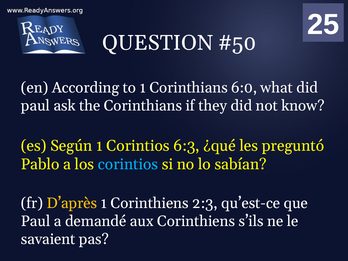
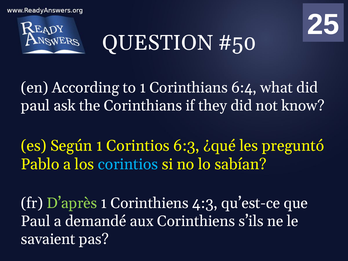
6:0: 6:0 -> 6:4
D’après colour: yellow -> light green
2:3: 2:3 -> 4:3
